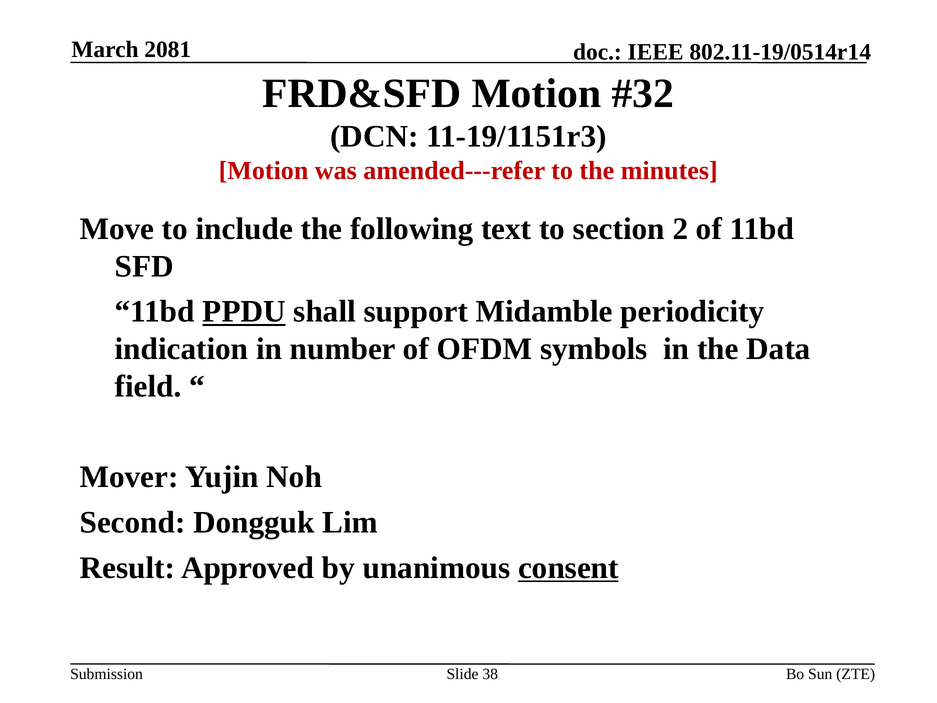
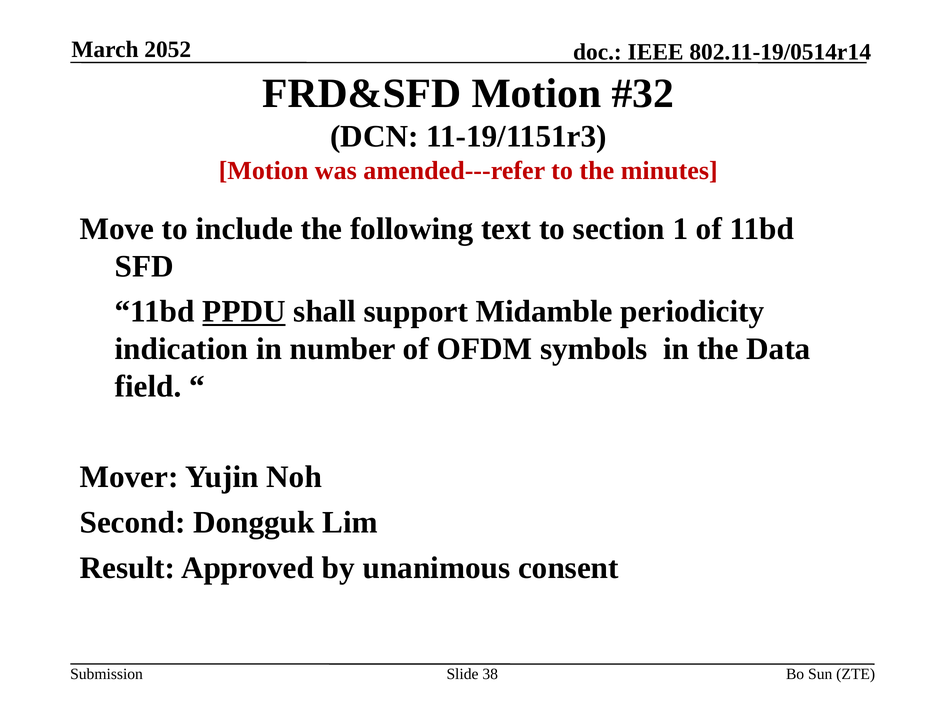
2081: 2081 -> 2052
2: 2 -> 1
consent underline: present -> none
